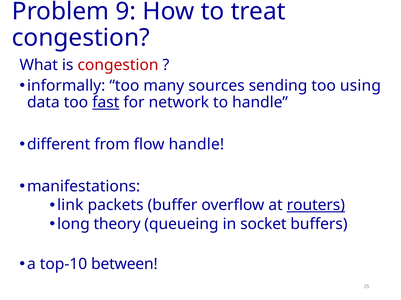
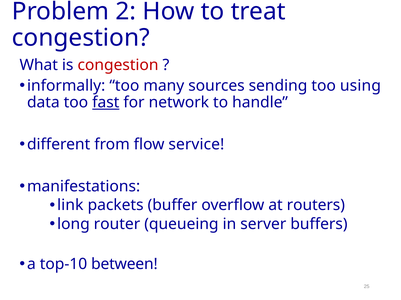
9: 9 -> 2
flow handle: handle -> service
routers underline: present -> none
theory: theory -> router
socket: socket -> server
